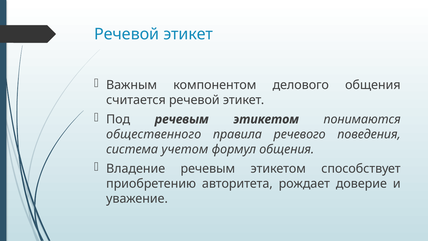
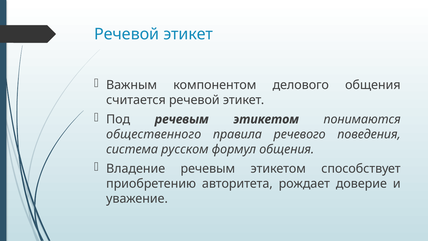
учетом: учетом -> русском
